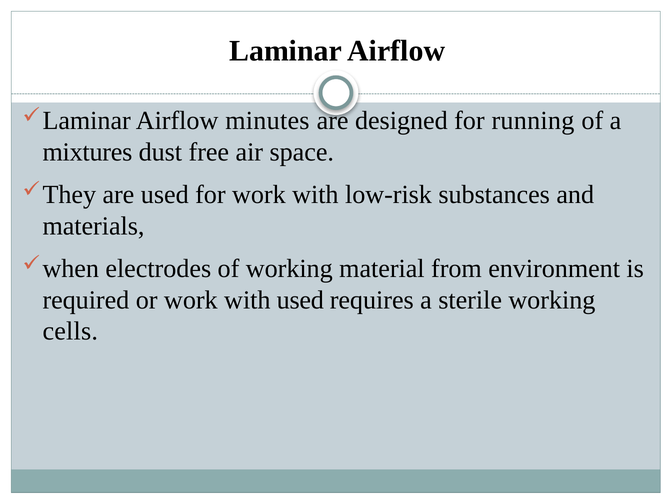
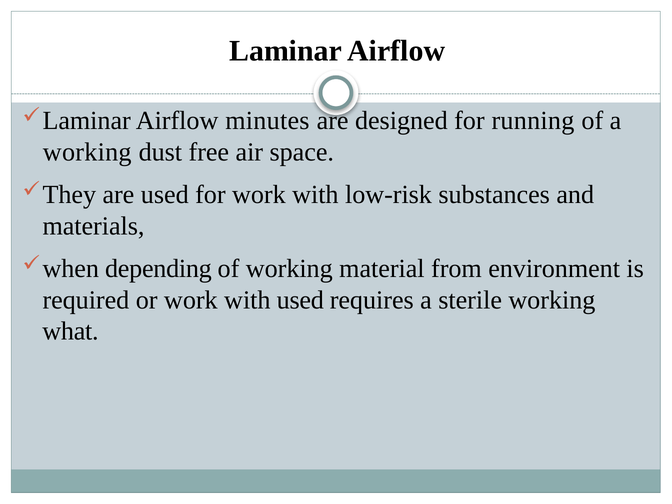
mixtures at (87, 152): mixtures -> working
electrodes: electrodes -> depending
cells: cells -> what
